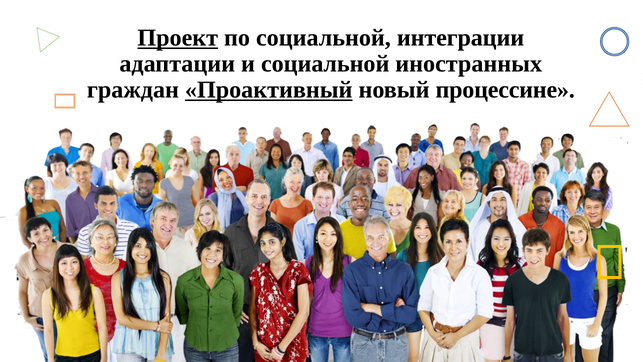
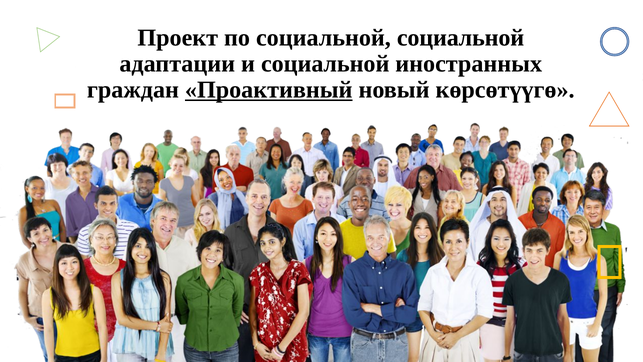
Проект underline: present -> none
социальной интеграции: интеграции -> социальной
процессине: процессине -> көрсөтүүгө
